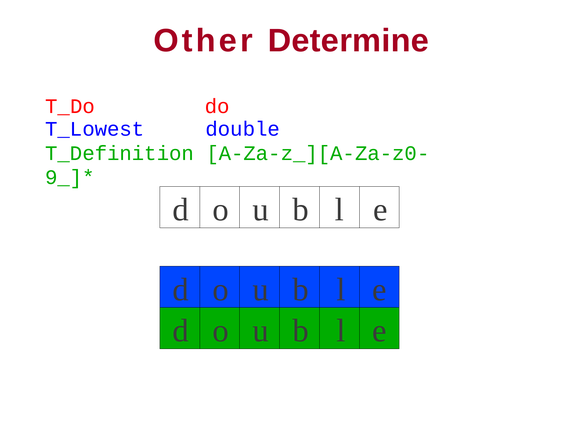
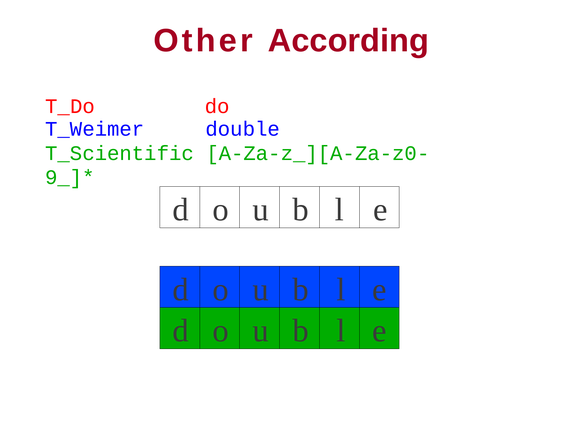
Determine: Determine -> According
T_Lowest: T_Lowest -> T_Weimer
T_Definition: T_Definition -> T_Scientific
